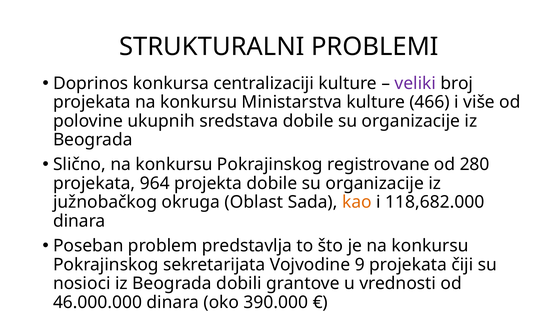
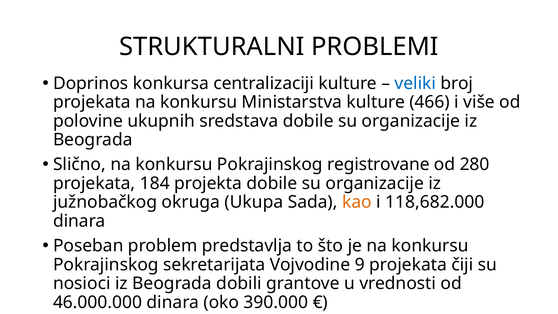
veliki colour: purple -> blue
964: 964 -> 184
Oblast: Oblast -> Ukupa
